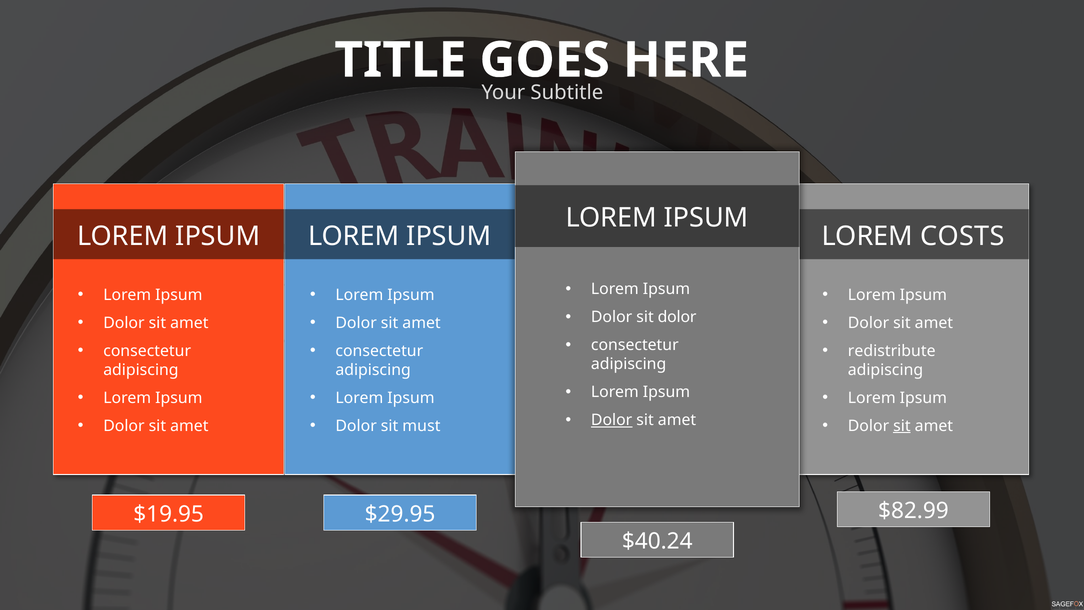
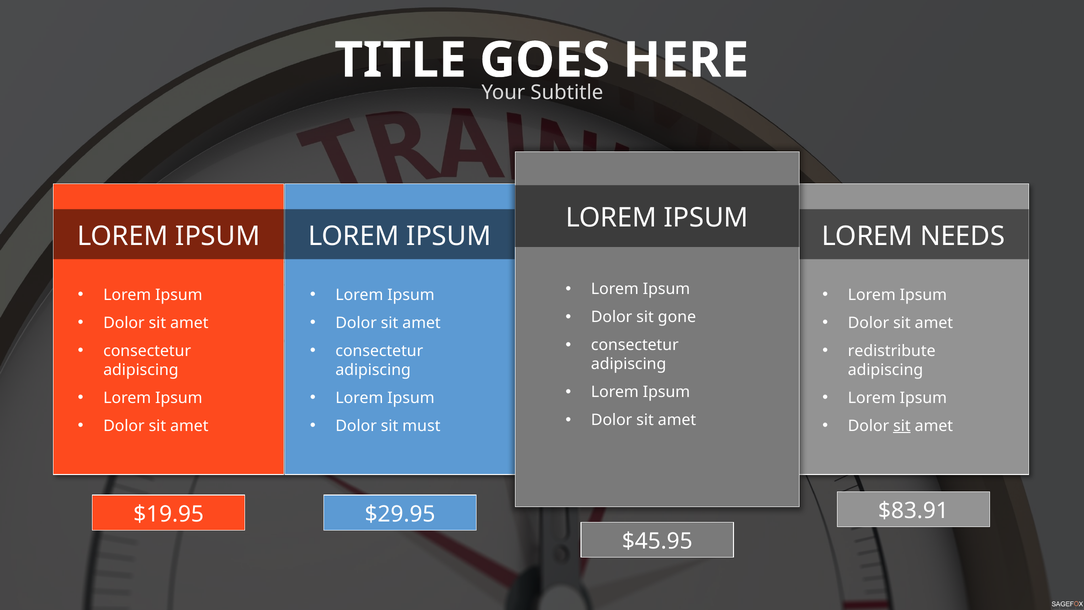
COSTS: COSTS -> NEEDS
sit dolor: dolor -> gone
Dolor at (612, 420) underline: present -> none
$82.99: $82.99 -> $83.91
$40.24: $40.24 -> $45.95
